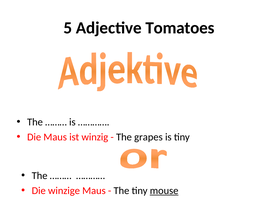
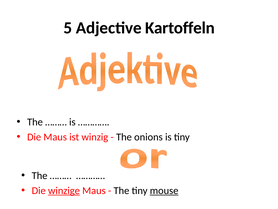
Tomatoes: Tomatoes -> Kartoffeln
grapes: grapes -> onions
winzige underline: none -> present
